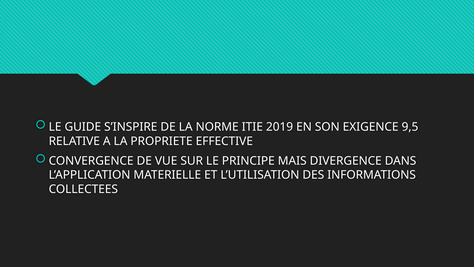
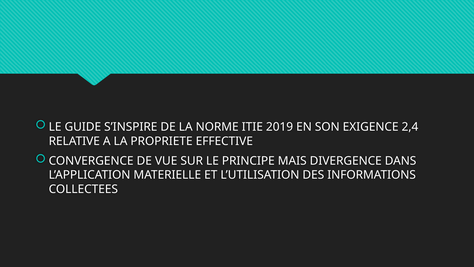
9,5: 9,5 -> 2,4
